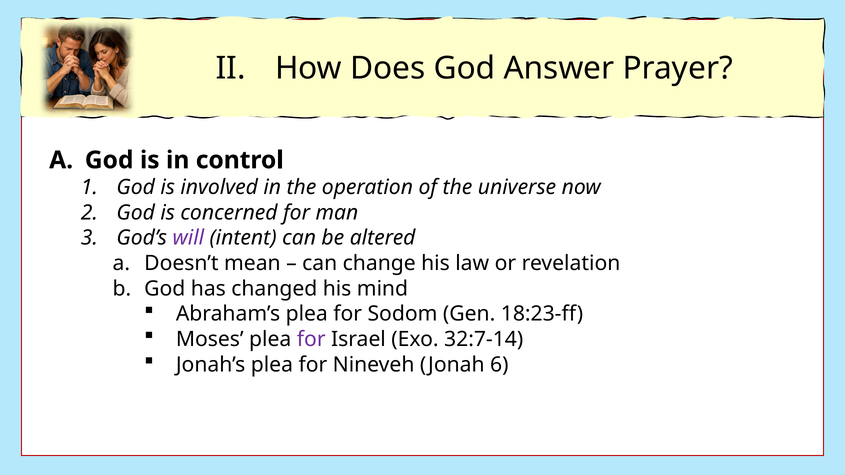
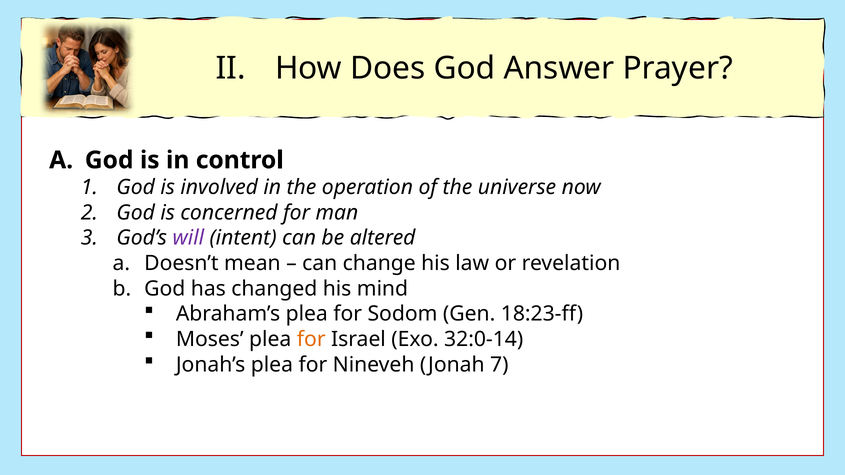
for at (311, 340) colour: purple -> orange
32:7-14: 32:7-14 -> 32:0-14
6: 6 -> 7
